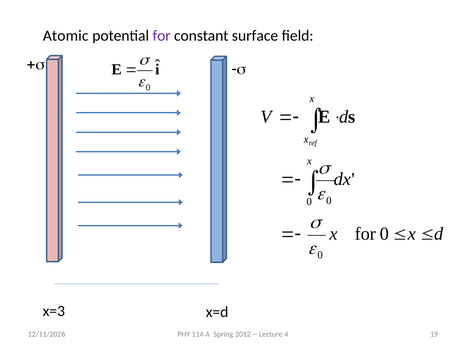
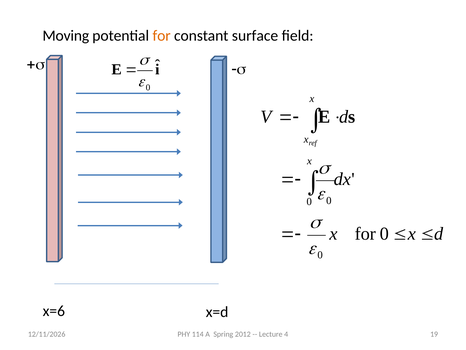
Atomic: Atomic -> Moving
for at (162, 36) colour: purple -> orange
x=3: x=3 -> x=6
